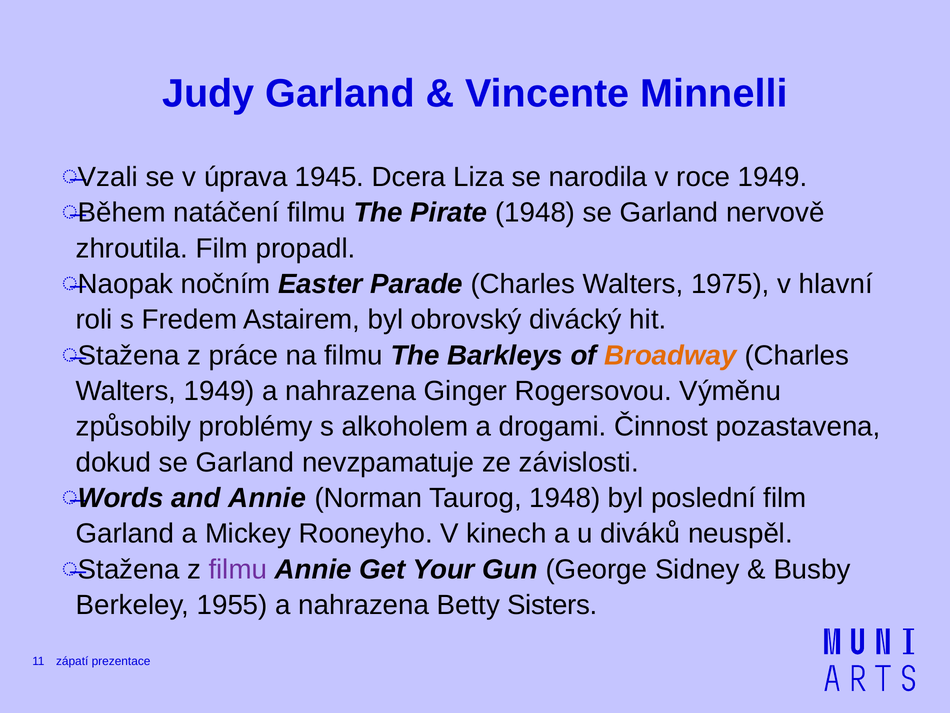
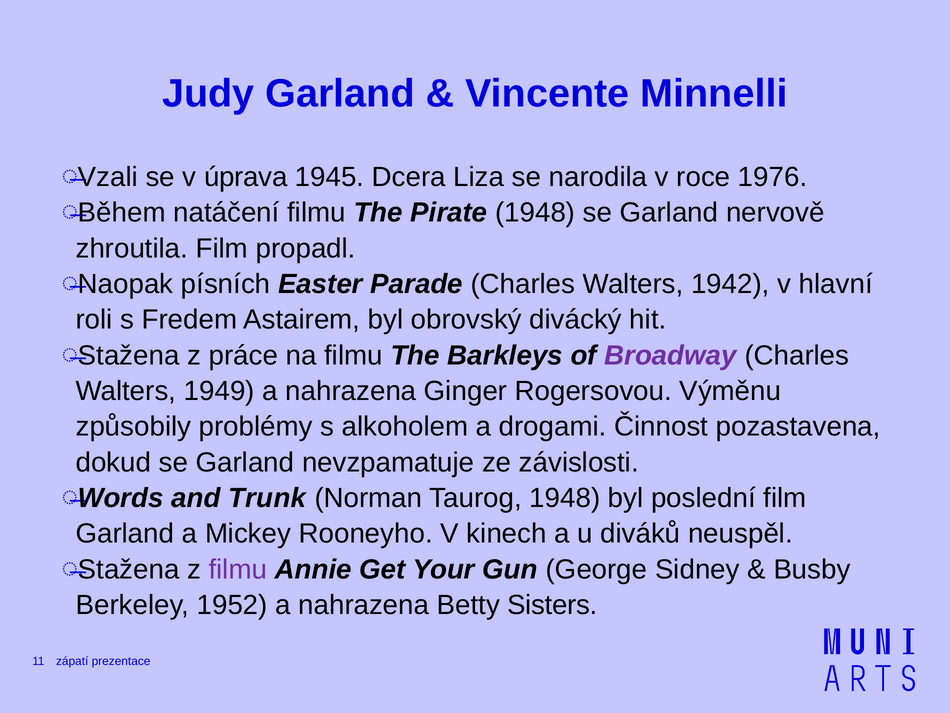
roce 1949: 1949 -> 1976
nočním: nočním -> písních
1975: 1975 -> 1942
Broadway colour: orange -> purple
and Annie: Annie -> Trunk
1955: 1955 -> 1952
